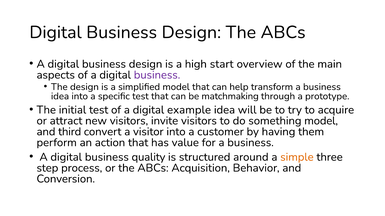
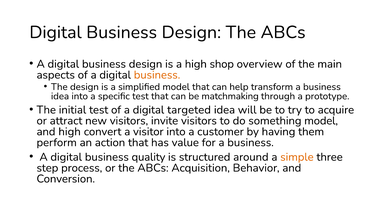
start: start -> shop
business at (157, 75) colour: purple -> orange
example: example -> targeted
and third: third -> high
